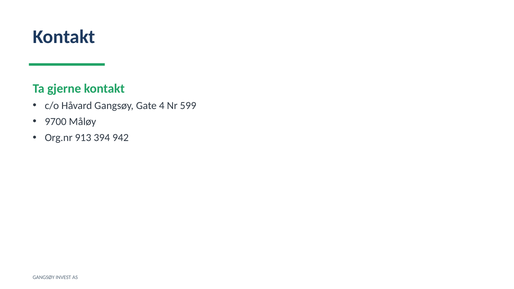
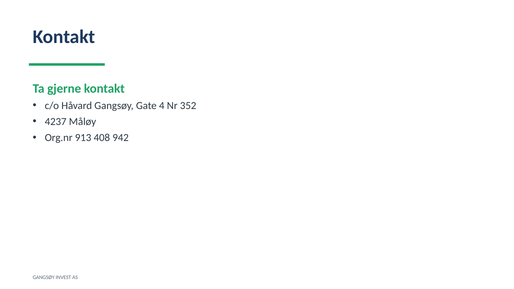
599: 599 -> 352
9700: 9700 -> 4237
394: 394 -> 408
